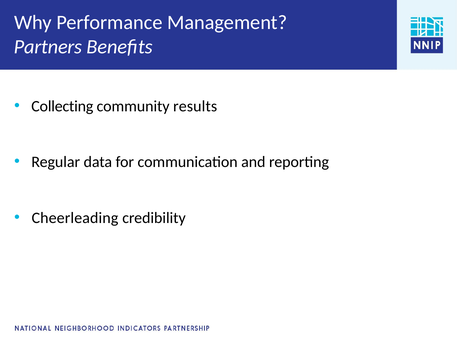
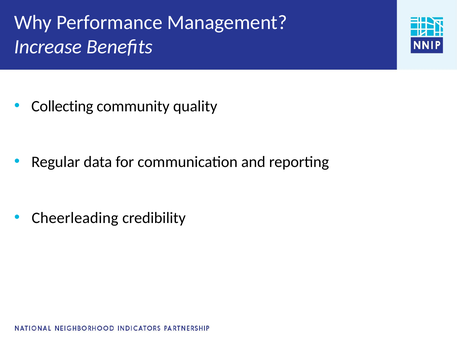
Partners: Partners -> Increase
results: results -> quality
